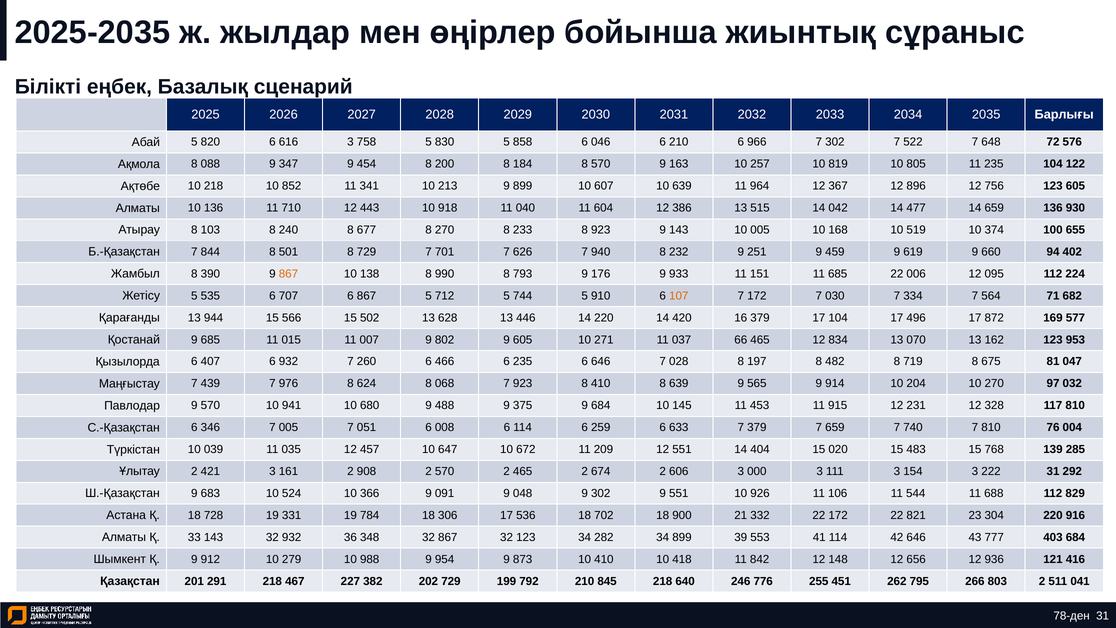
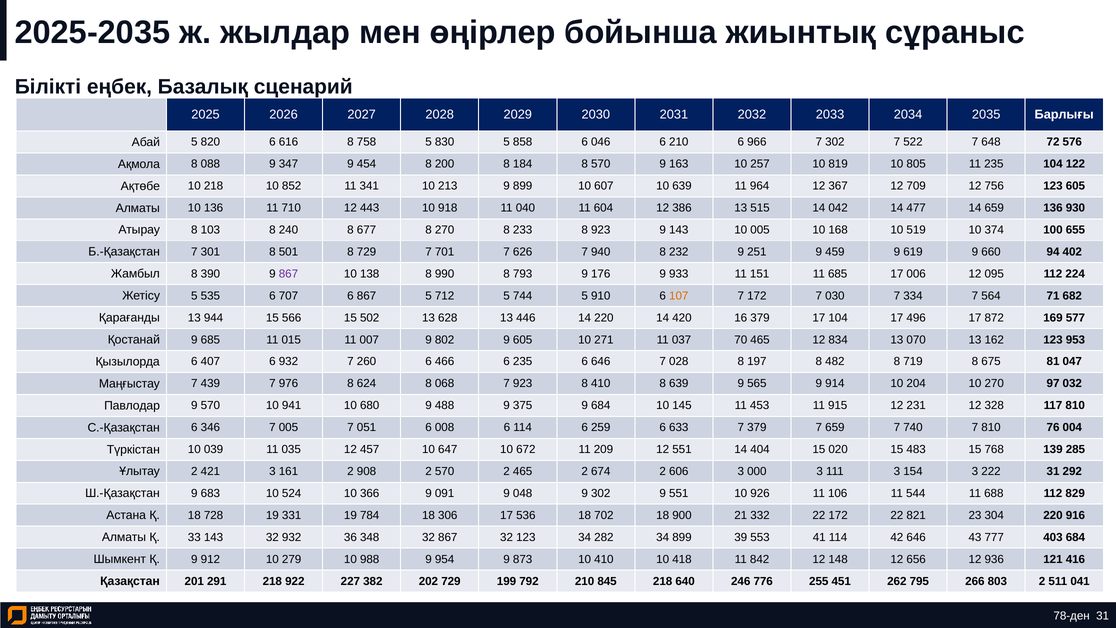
616 3: 3 -> 8
896: 896 -> 709
844: 844 -> 301
867 at (288, 274) colour: orange -> purple
685 22: 22 -> 17
66: 66 -> 70
467: 467 -> 922
